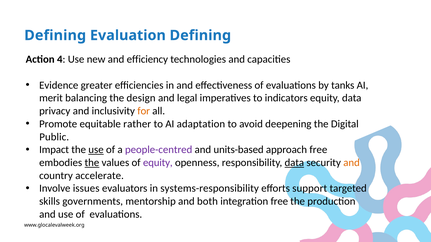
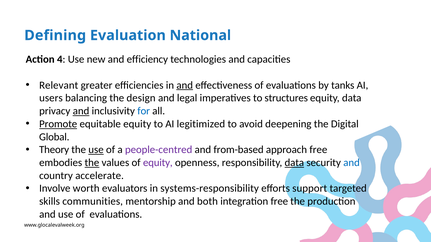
Evaluation Defining: Defining -> National
Evidence: Evidence -> Relevant
and at (185, 85) underline: none -> present
merit: merit -> users
indicators: indicators -> structures
and at (81, 111) underline: none -> present
for colour: orange -> blue
Promote underline: none -> present
equitable rather: rather -> equity
adaptation: adaptation -> legitimized
Public: Public -> Global
Impact: Impact -> Theory
units-based: units-based -> from-based
and at (352, 163) colour: orange -> blue
issues: issues -> worth
governments: governments -> communities
